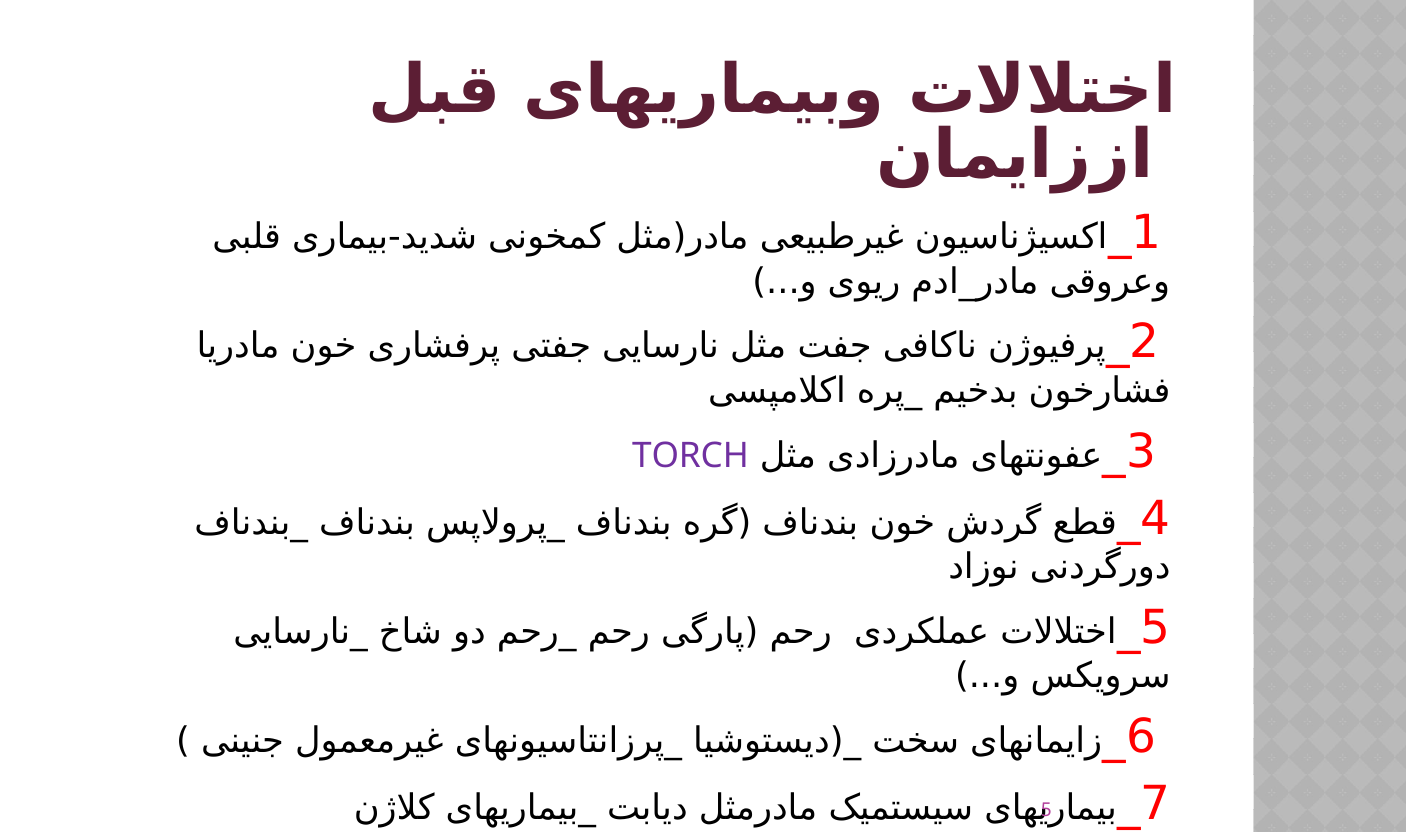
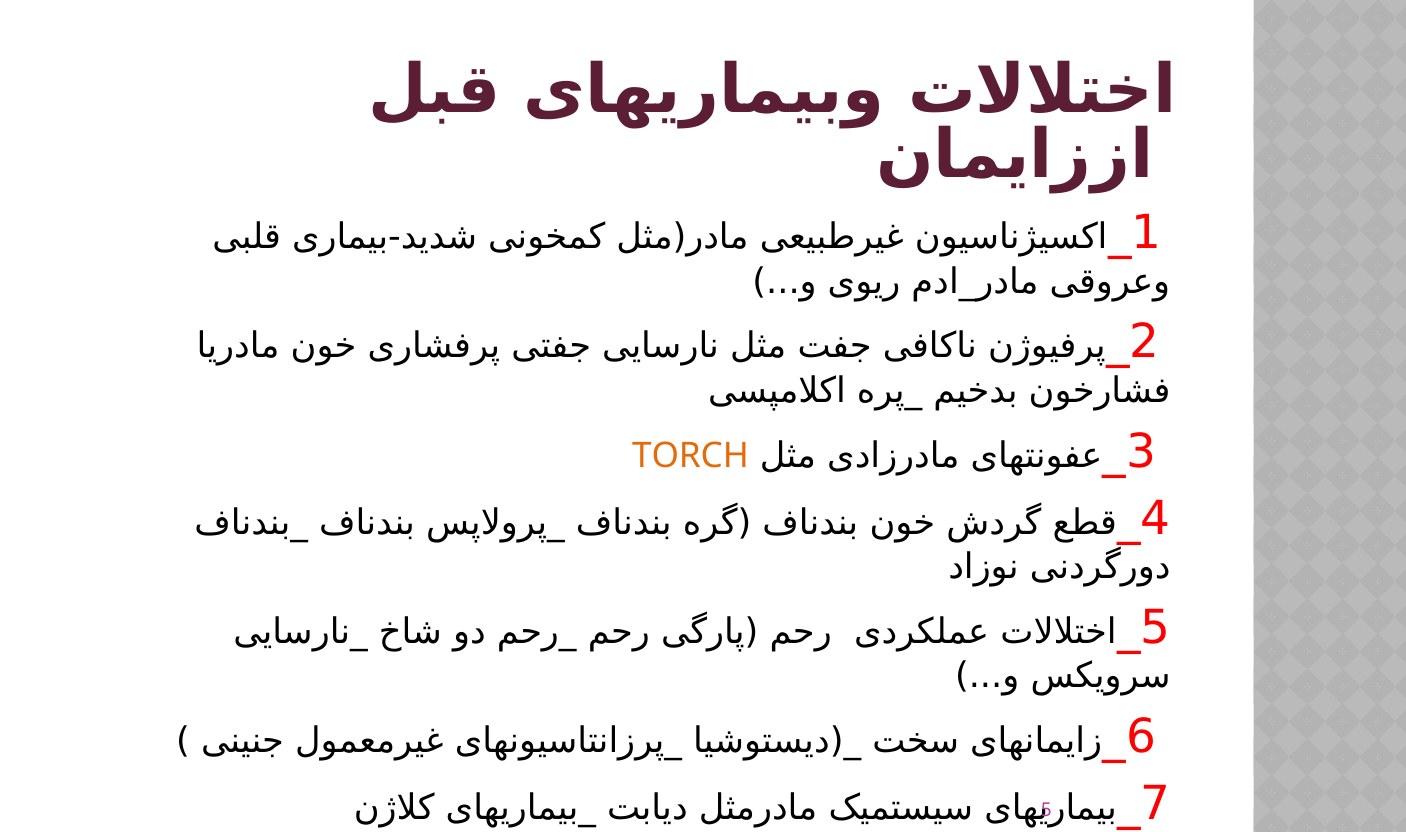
TORCH colour: purple -> orange
